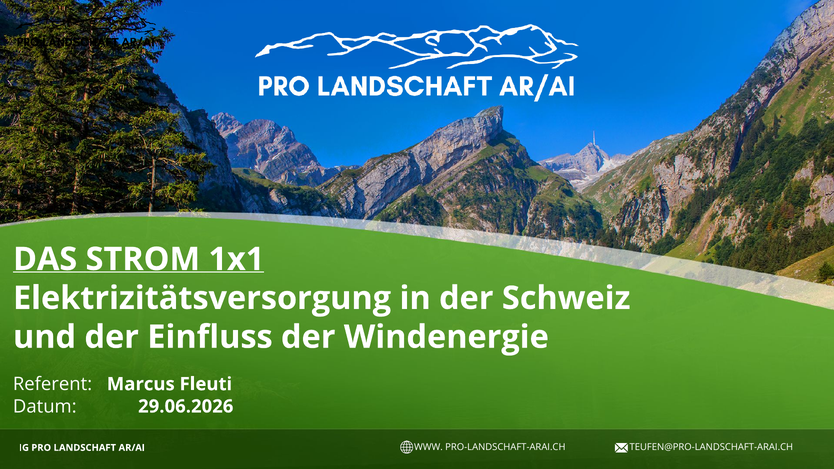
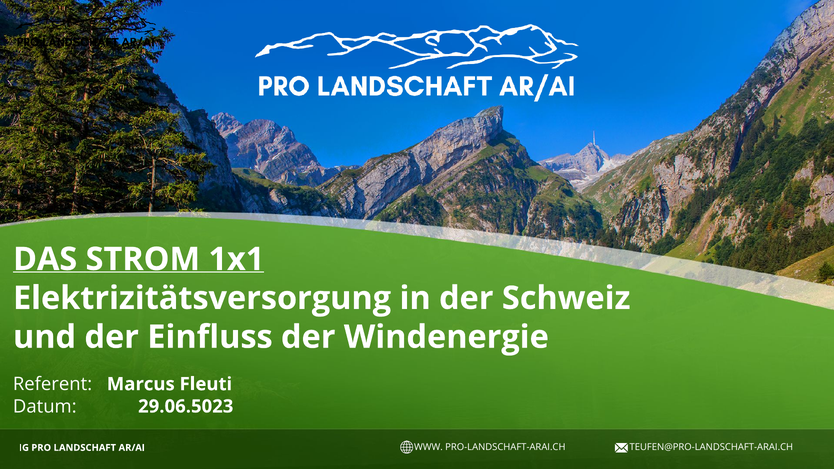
29.06.2026: 29.06.2026 -> 29.06.5023
